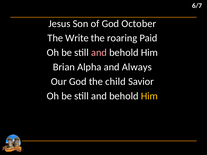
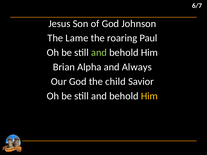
October: October -> Johnson
Write: Write -> Lame
Paid: Paid -> Paul
and at (99, 53) colour: pink -> light green
